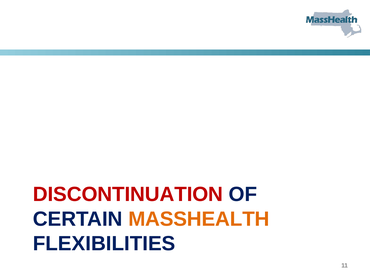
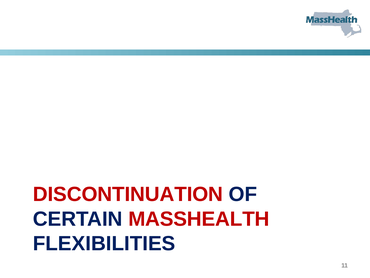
MASSHEALTH colour: orange -> red
